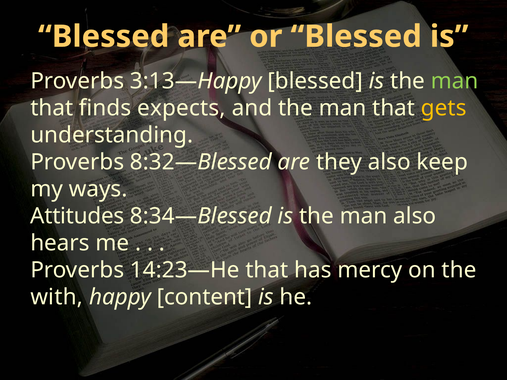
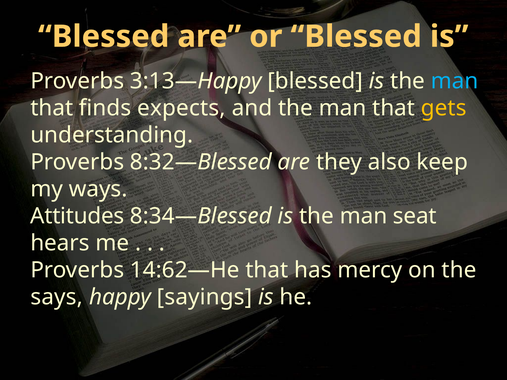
man at (455, 81) colour: light green -> light blue
man also: also -> seat
14:23—He: 14:23—He -> 14:62—He
with: with -> says
content: content -> sayings
